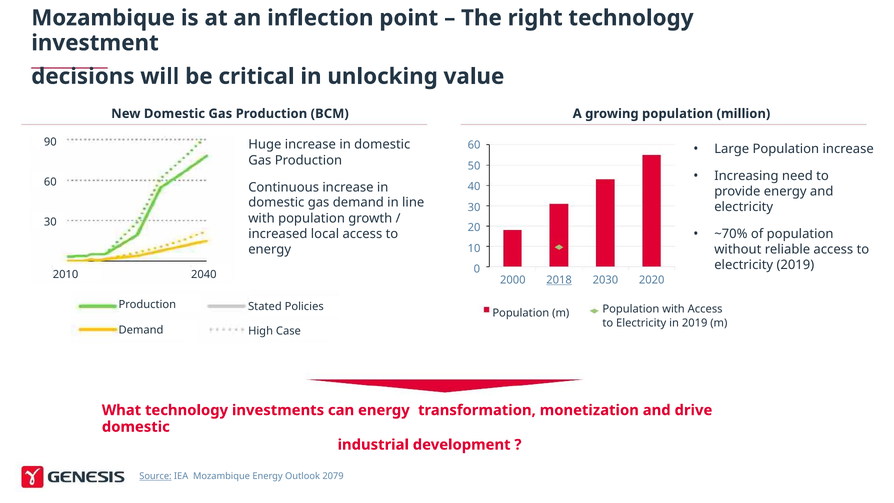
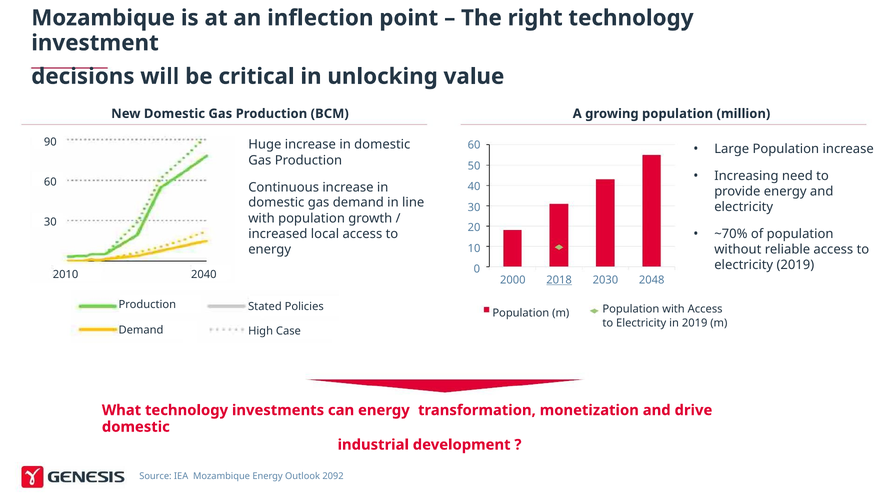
2020: 2020 -> 2048
Source underline: present -> none
2079: 2079 -> 2092
